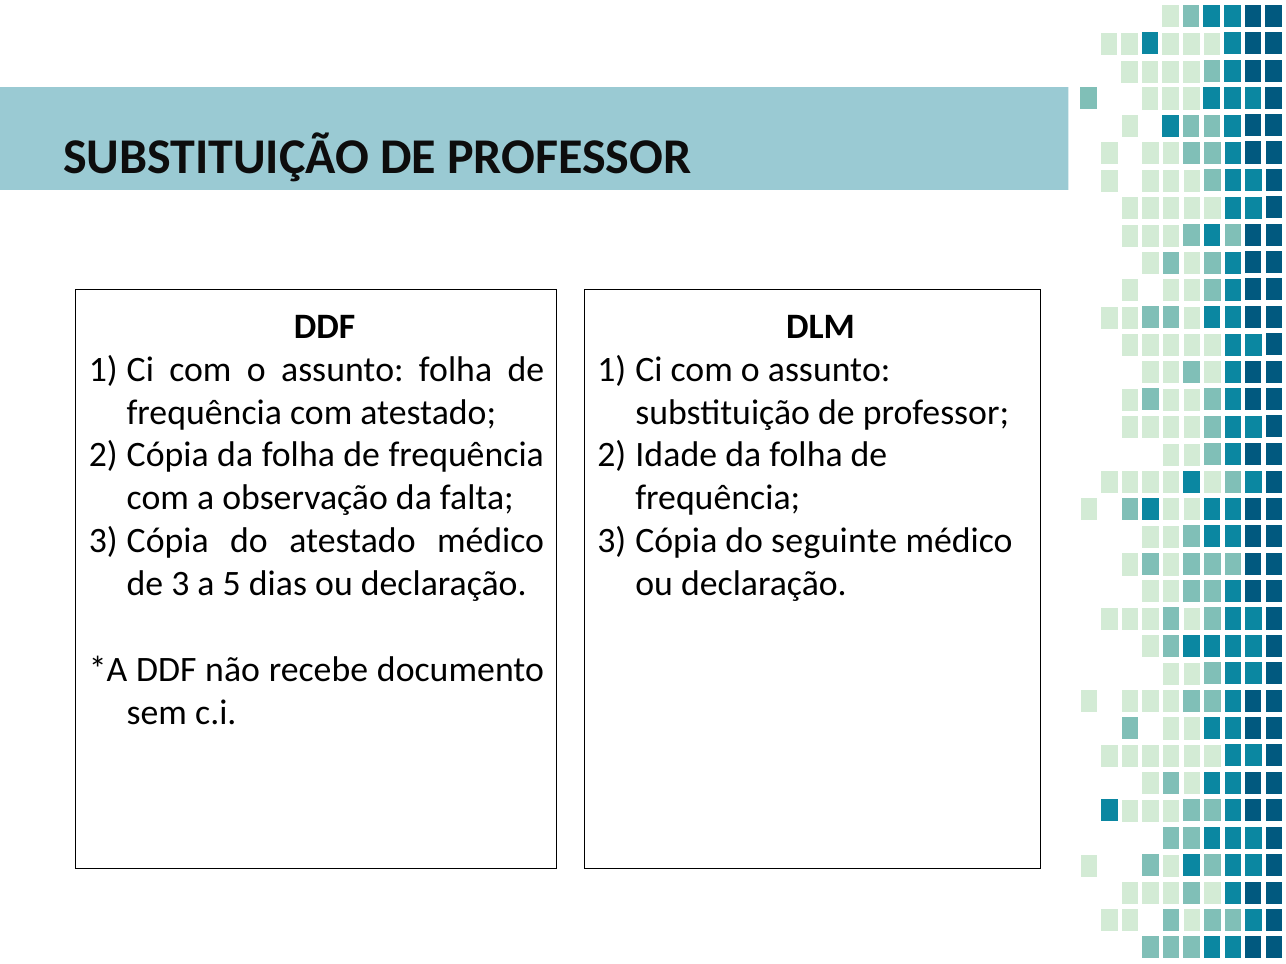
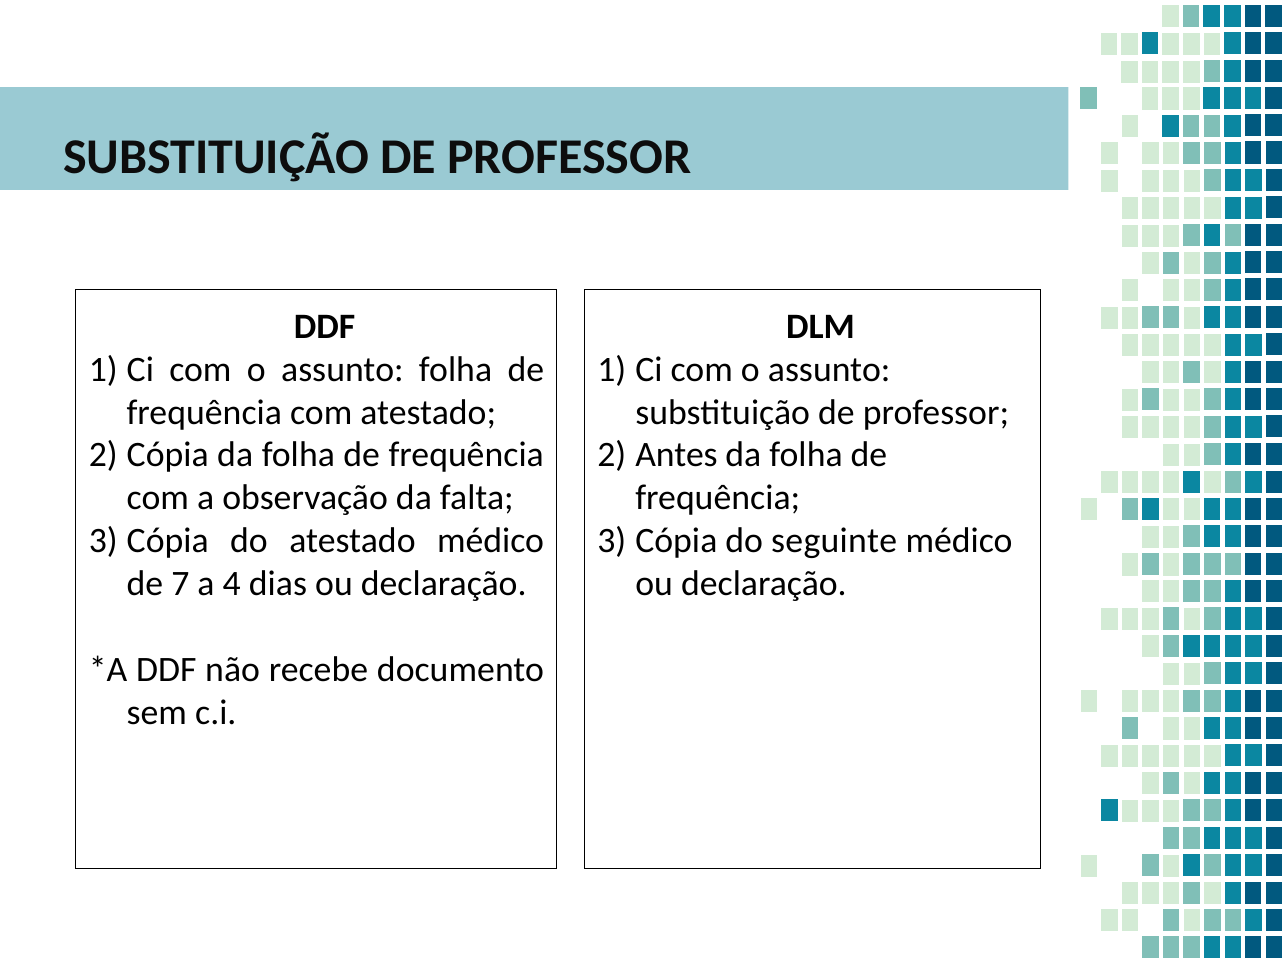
Idade: Idade -> Antes
de 3: 3 -> 7
5: 5 -> 4
